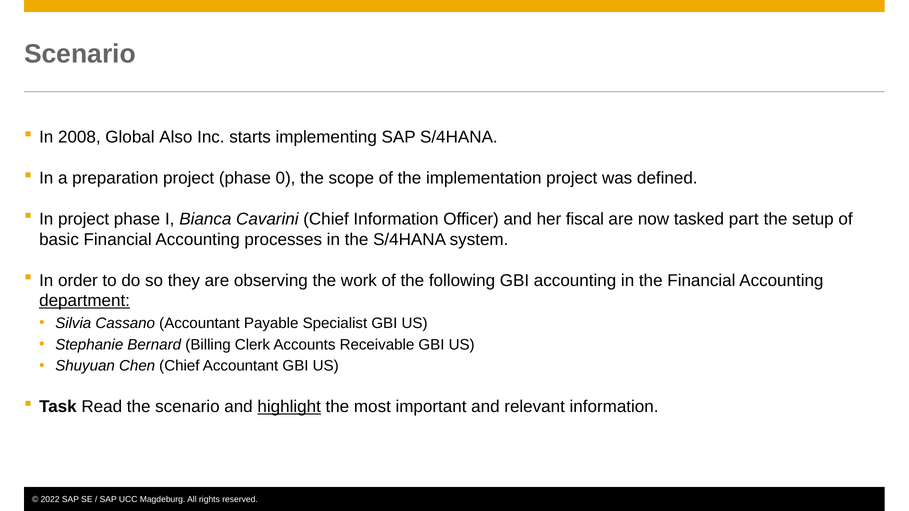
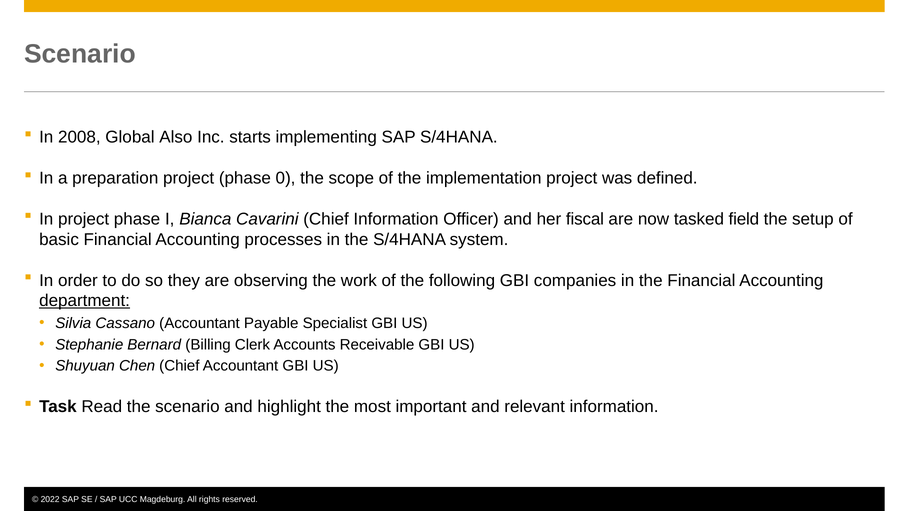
part: part -> field
GBI accounting: accounting -> companies
highlight underline: present -> none
